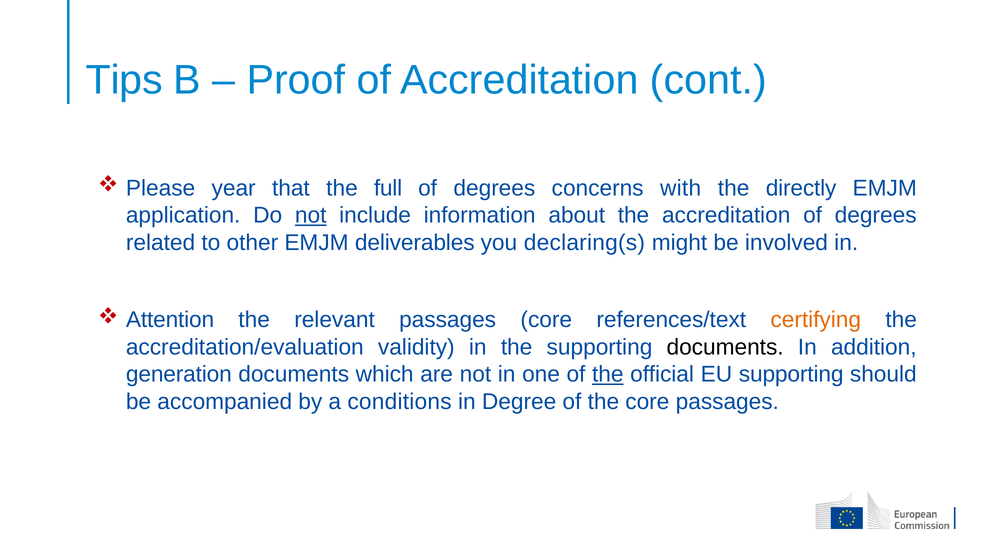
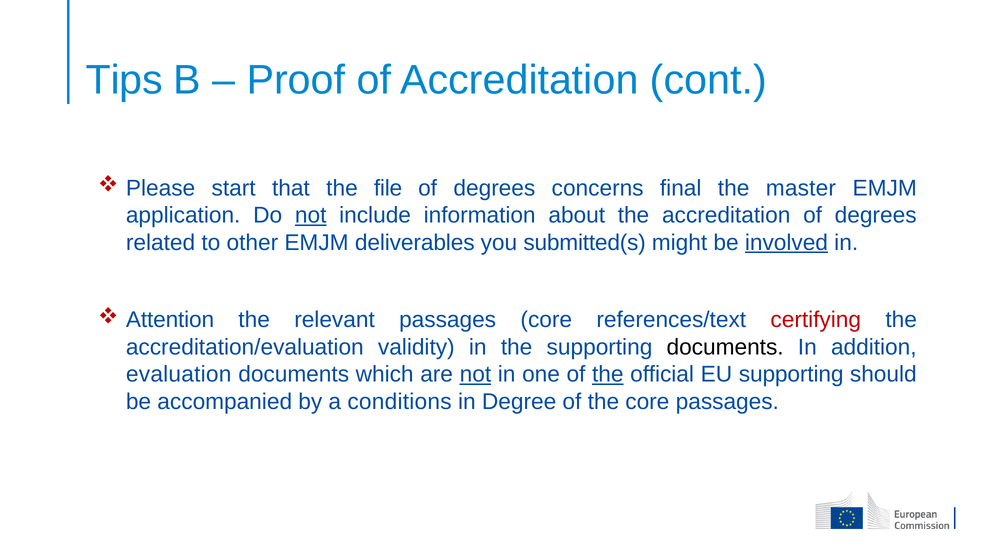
year: year -> start
full: full -> file
with: with -> final
directly: directly -> master
declaring(s: declaring(s -> submitted(s
involved underline: none -> present
certifying colour: orange -> red
generation: generation -> evaluation
not at (475, 374) underline: none -> present
